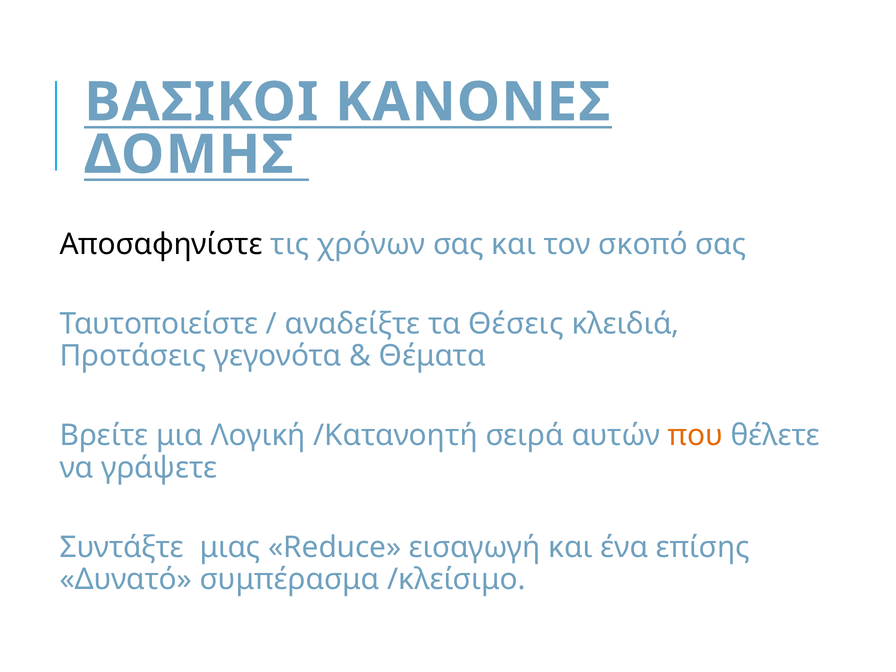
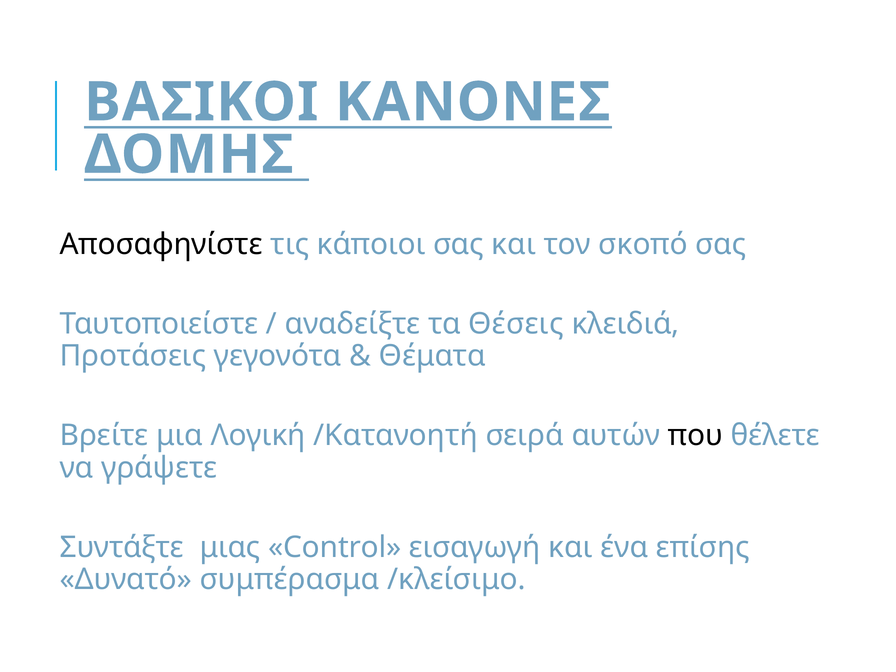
χρόνων: χρόνων -> κάποιοι
που colour: orange -> black
Reduce: Reduce -> Control
